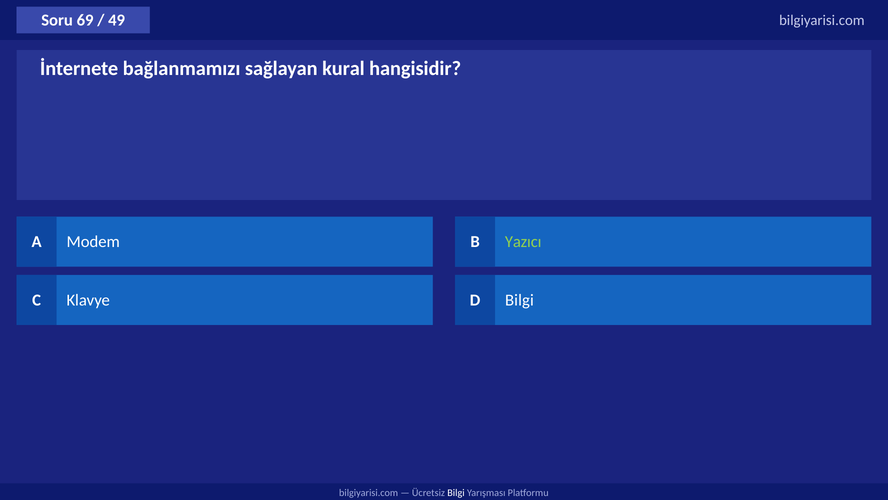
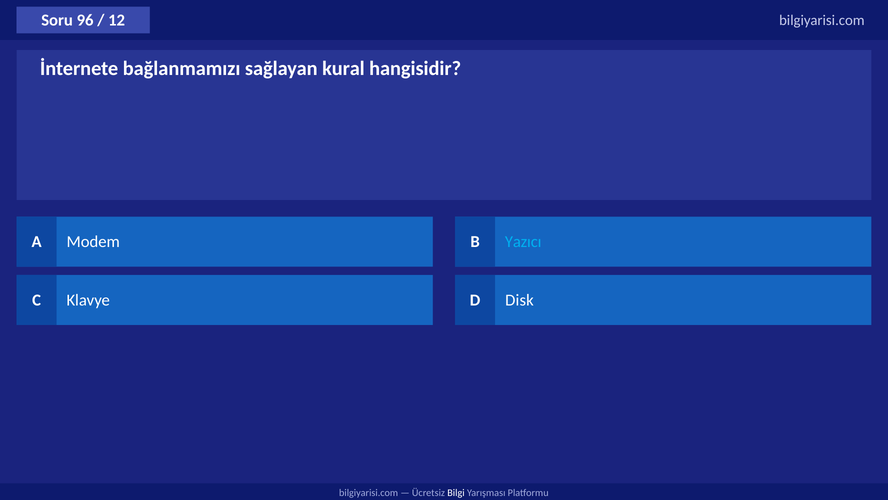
69: 69 -> 96
49: 49 -> 12
Yazıcı colour: light green -> light blue
D Bilgi: Bilgi -> Disk
